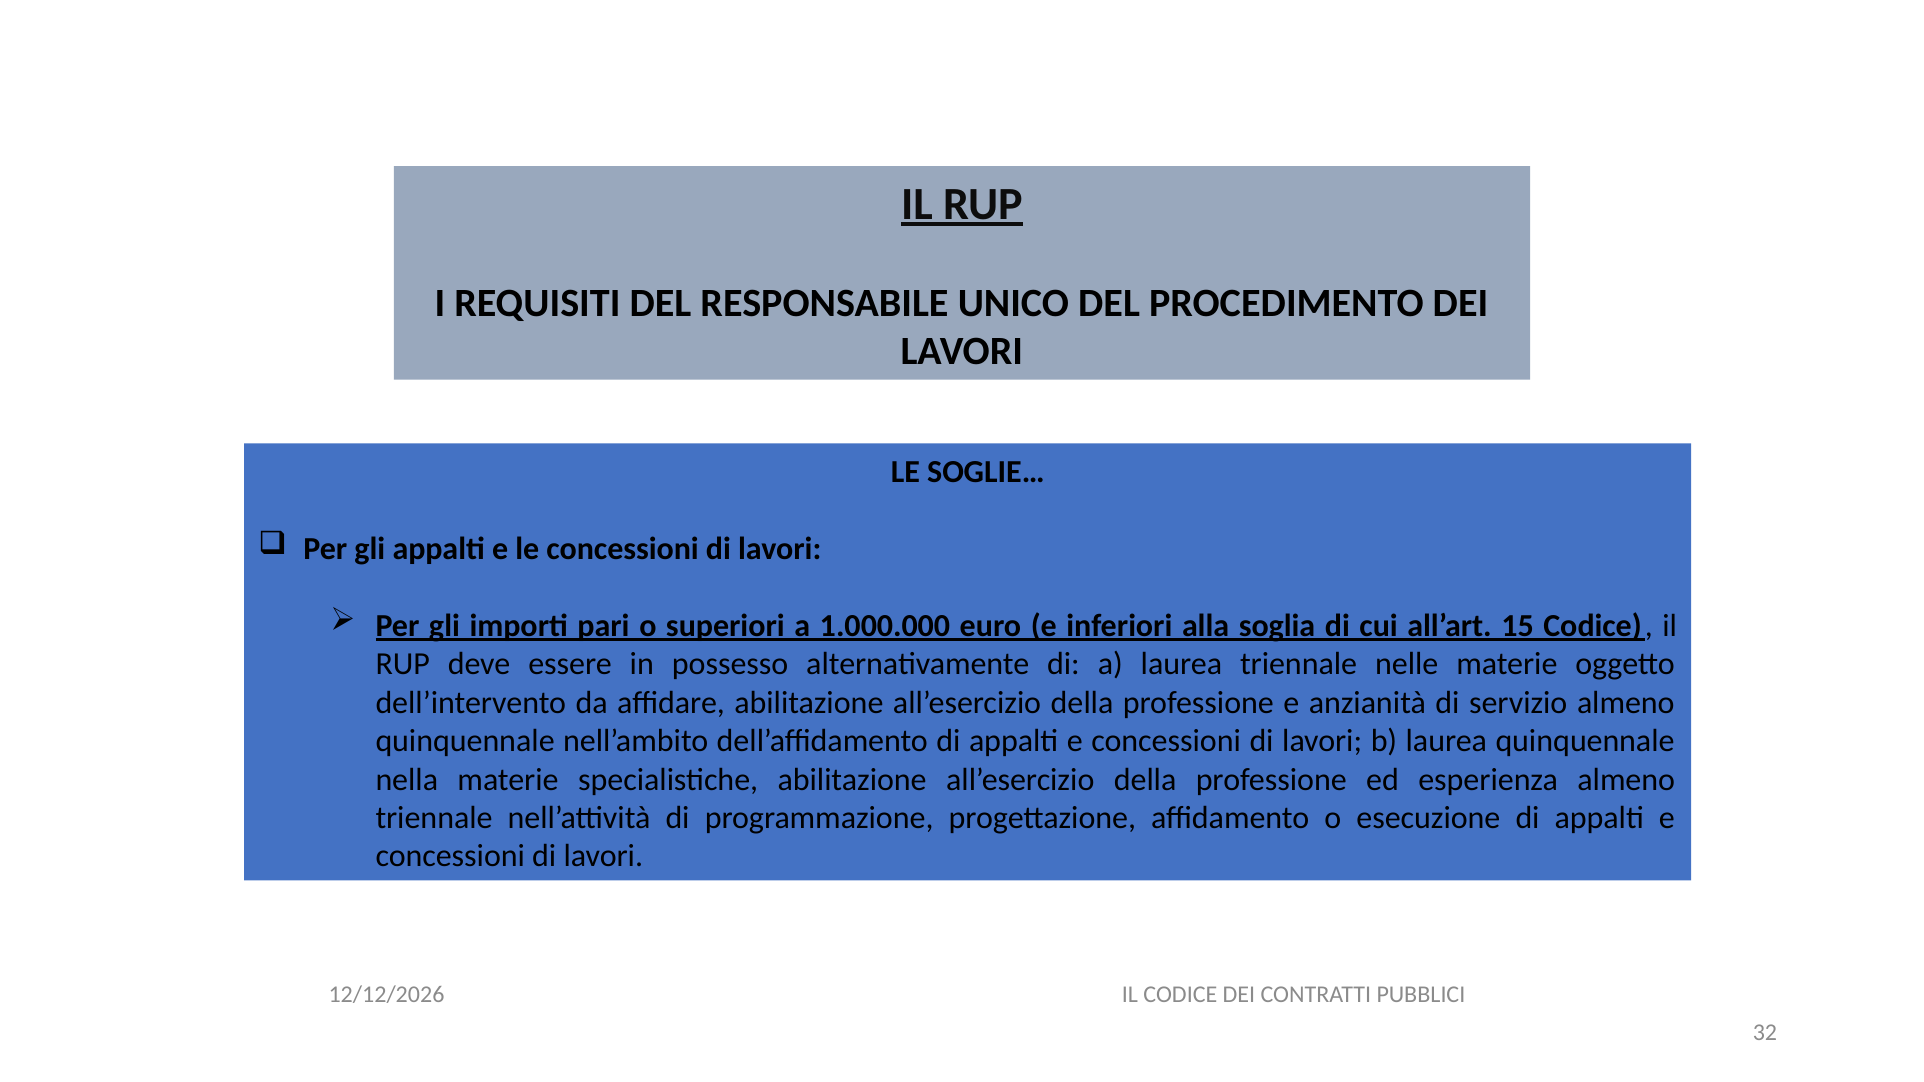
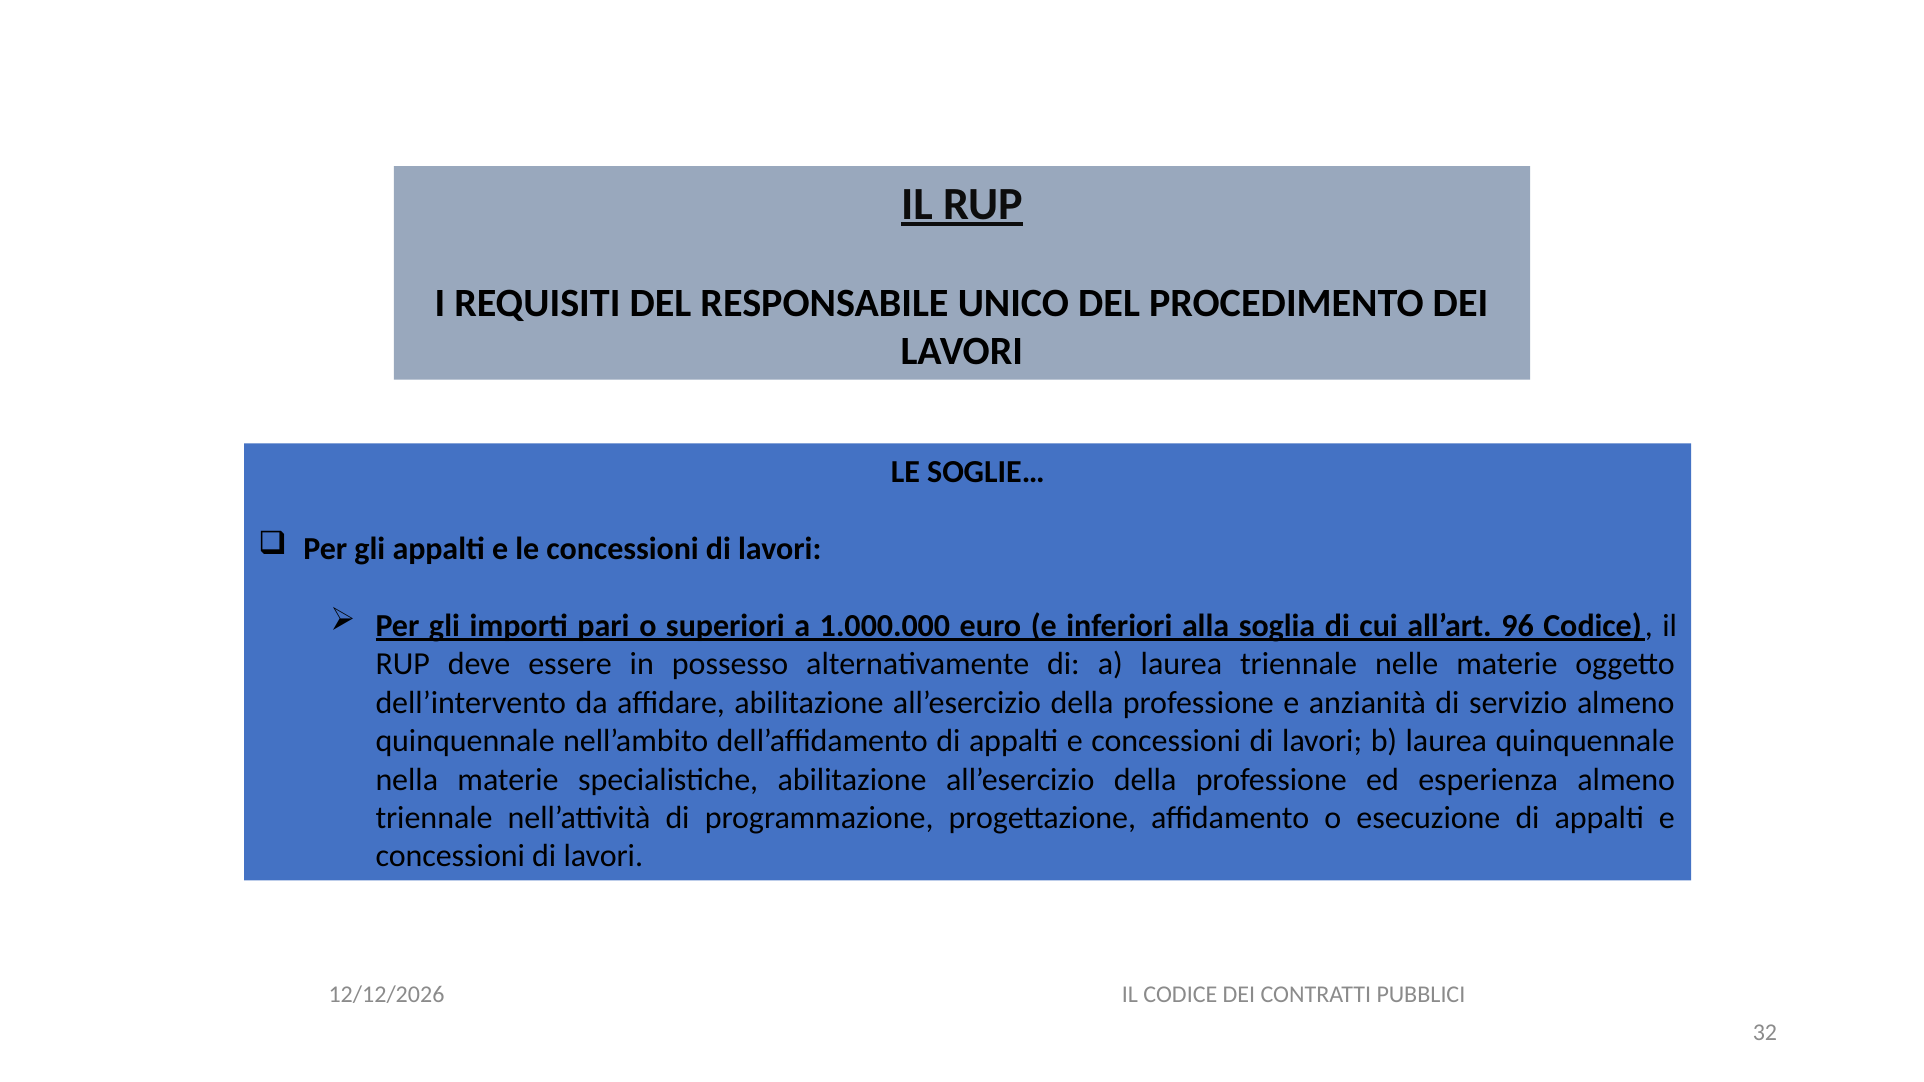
15: 15 -> 96
